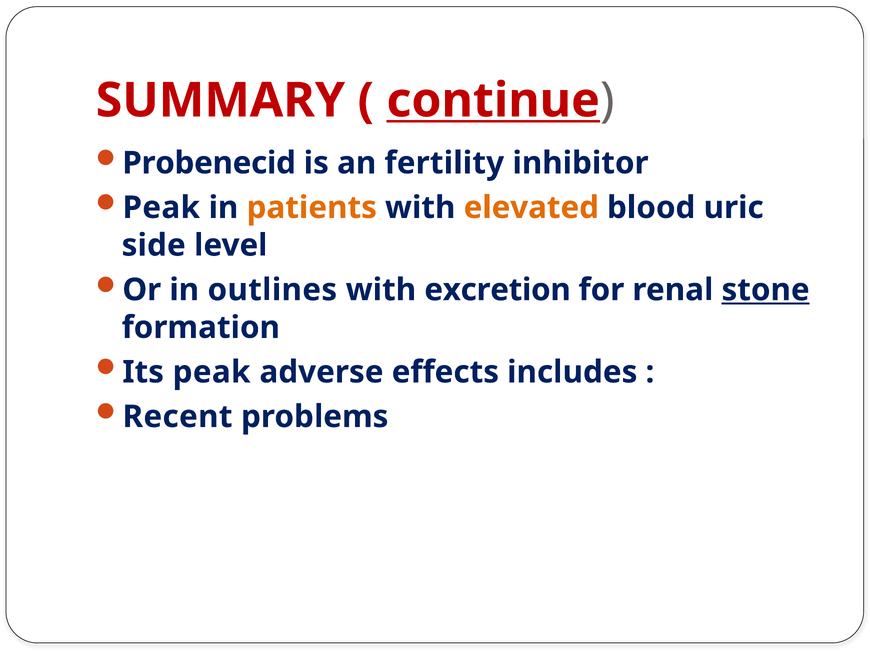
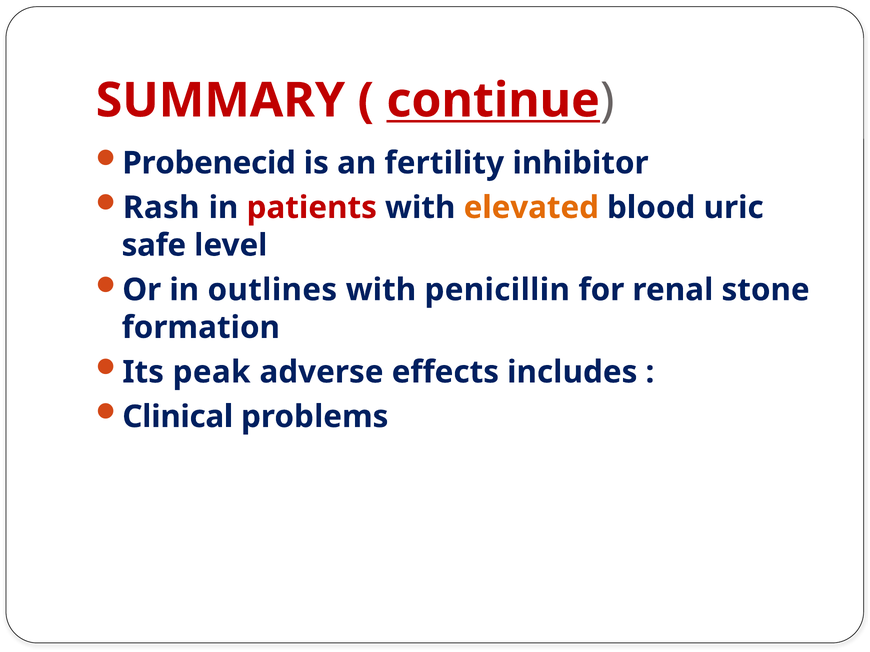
Peak at (161, 208): Peak -> Rash
patients colour: orange -> red
side: side -> safe
excretion: excretion -> penicillin
stone underline: present -> none
Recent: Recent -> Clinical
